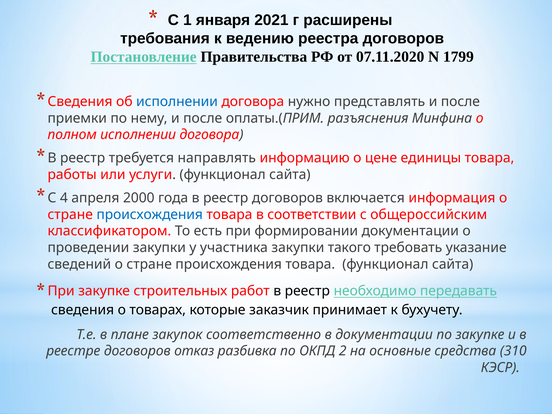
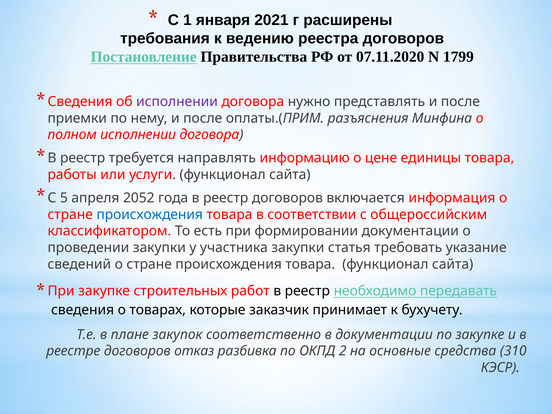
исполнении at (177, 102) colour: blue -> purple
4: 4 -> 5
2000: 2000 -> 2052
такого: такого -> статья
